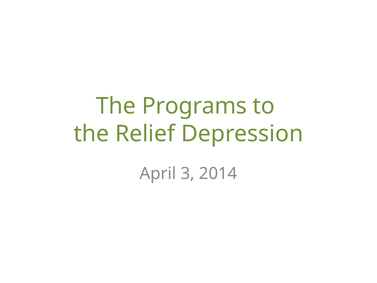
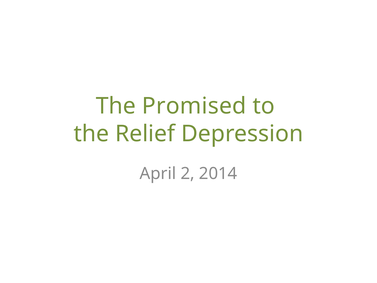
Programs: Programs -> Promised
3: 3 -> 2
